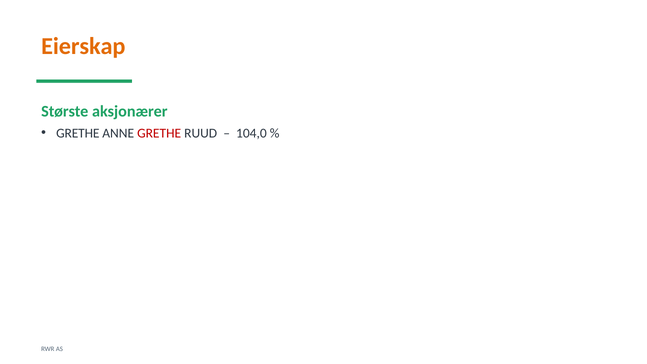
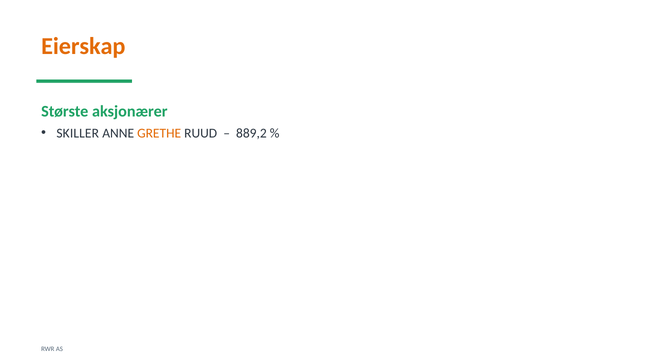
GRETHE at (78, 133): GRETHE -> SKILLER
GRETHE at (159, 133) colour: red -> orange
104,0: 104,0 -> 889,2
